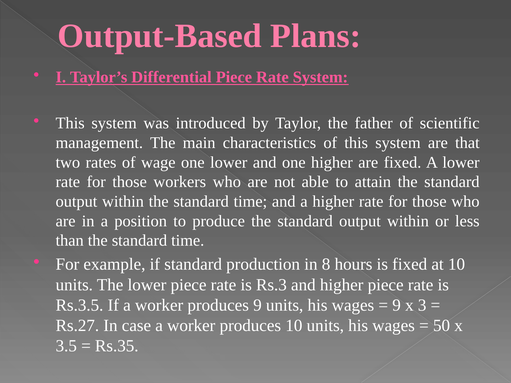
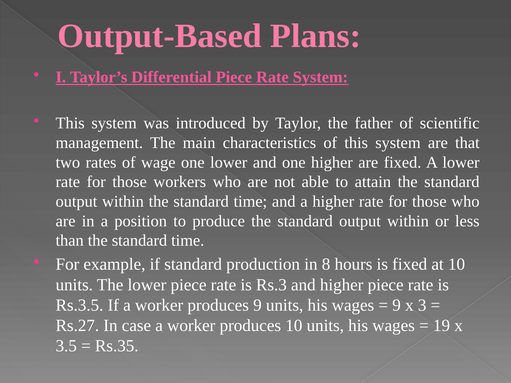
50: 50 -> 19
